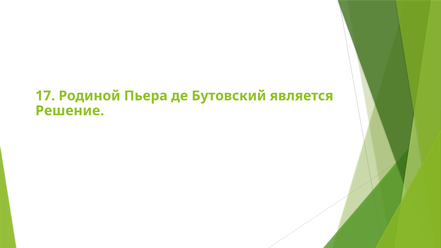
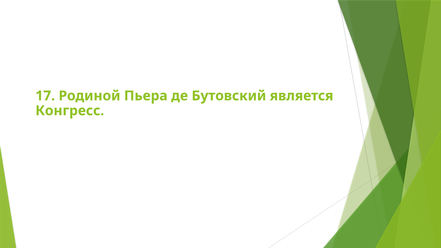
Решение: Решение -> Конгресс
